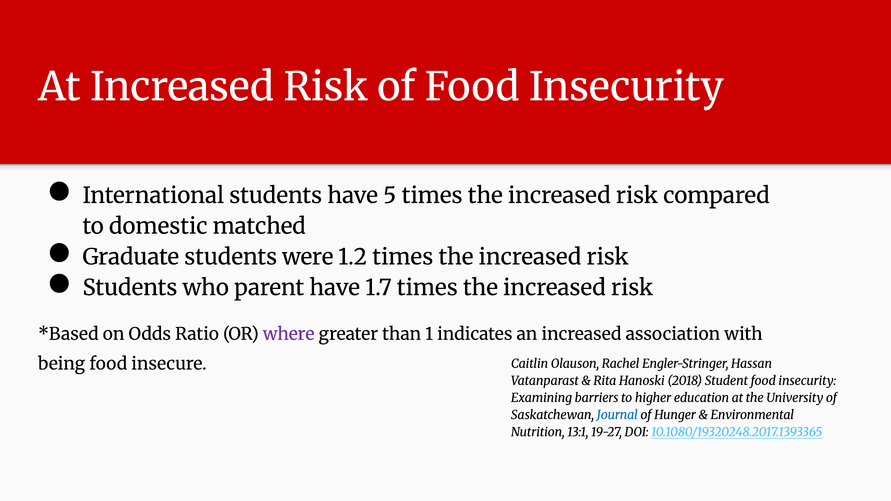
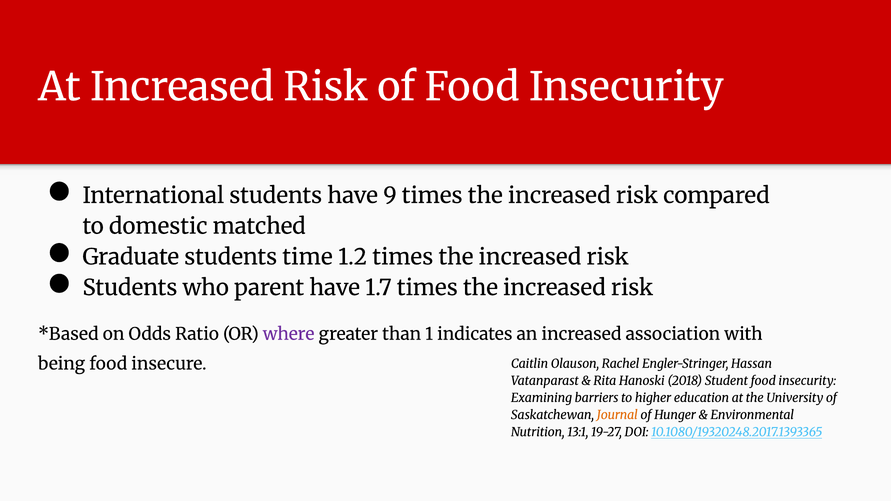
5: 5 -> 9
were: were -> time
Journal colour: blue -> orange
